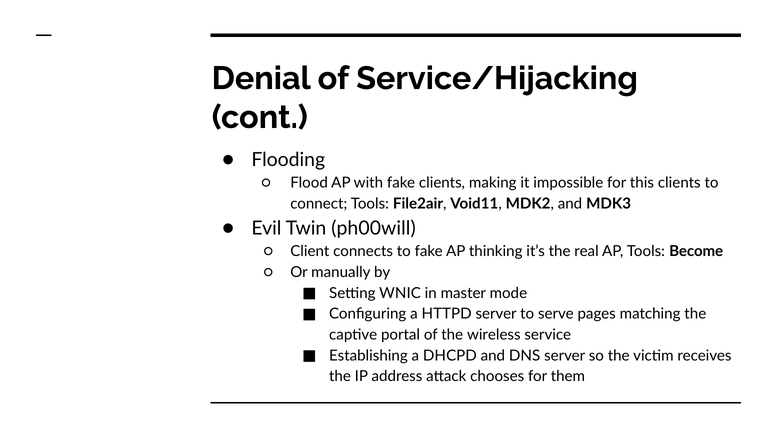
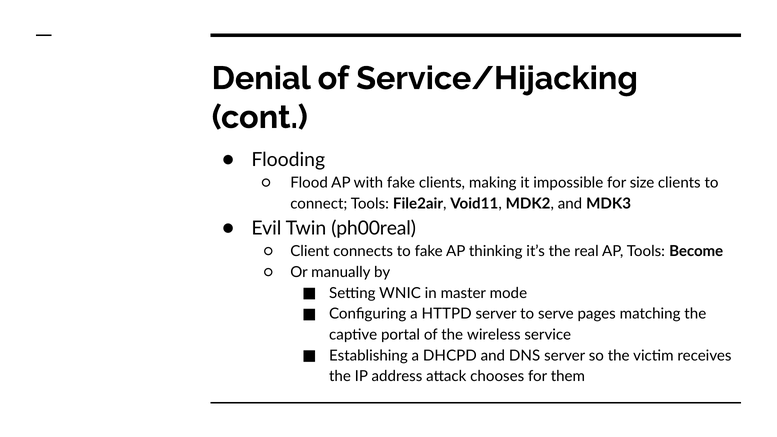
this: this -> size
ph00will: ph00will -> ph00real
